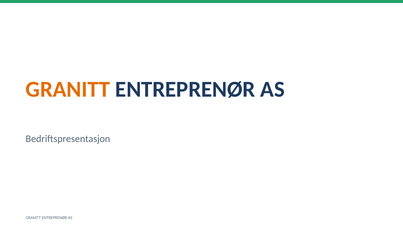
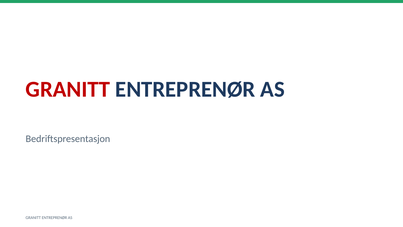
GRANITT at (68, 89) colour: orange -> red
